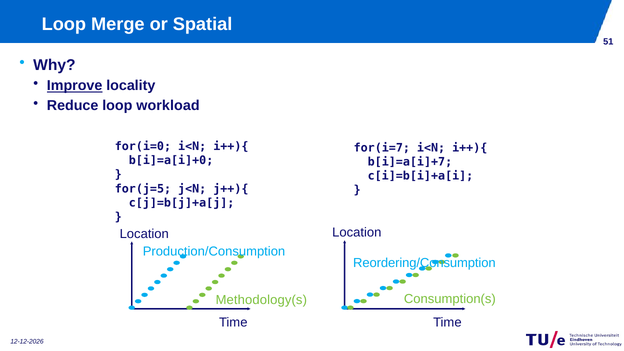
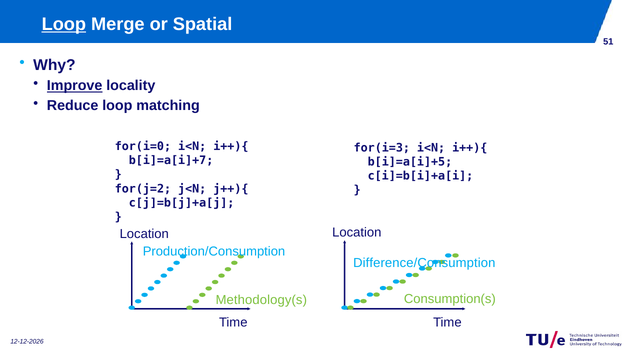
Loop at (64, 24) underline: none -> present
workload: workload -> matching
for(i=7: for(i=7 -> for(i=3
b[i]=a[i]+0: b[i]=a[i]+0 -> b[i]=a[i]+7
b[i]=a[i]+7: b[i]=a[i]+7 -> b[i]=a[i]+5
for(j=5: for(j=5 -> for(j=2
Reordering/Consumption: Reordering/Consumption -> Difference/Consumption
